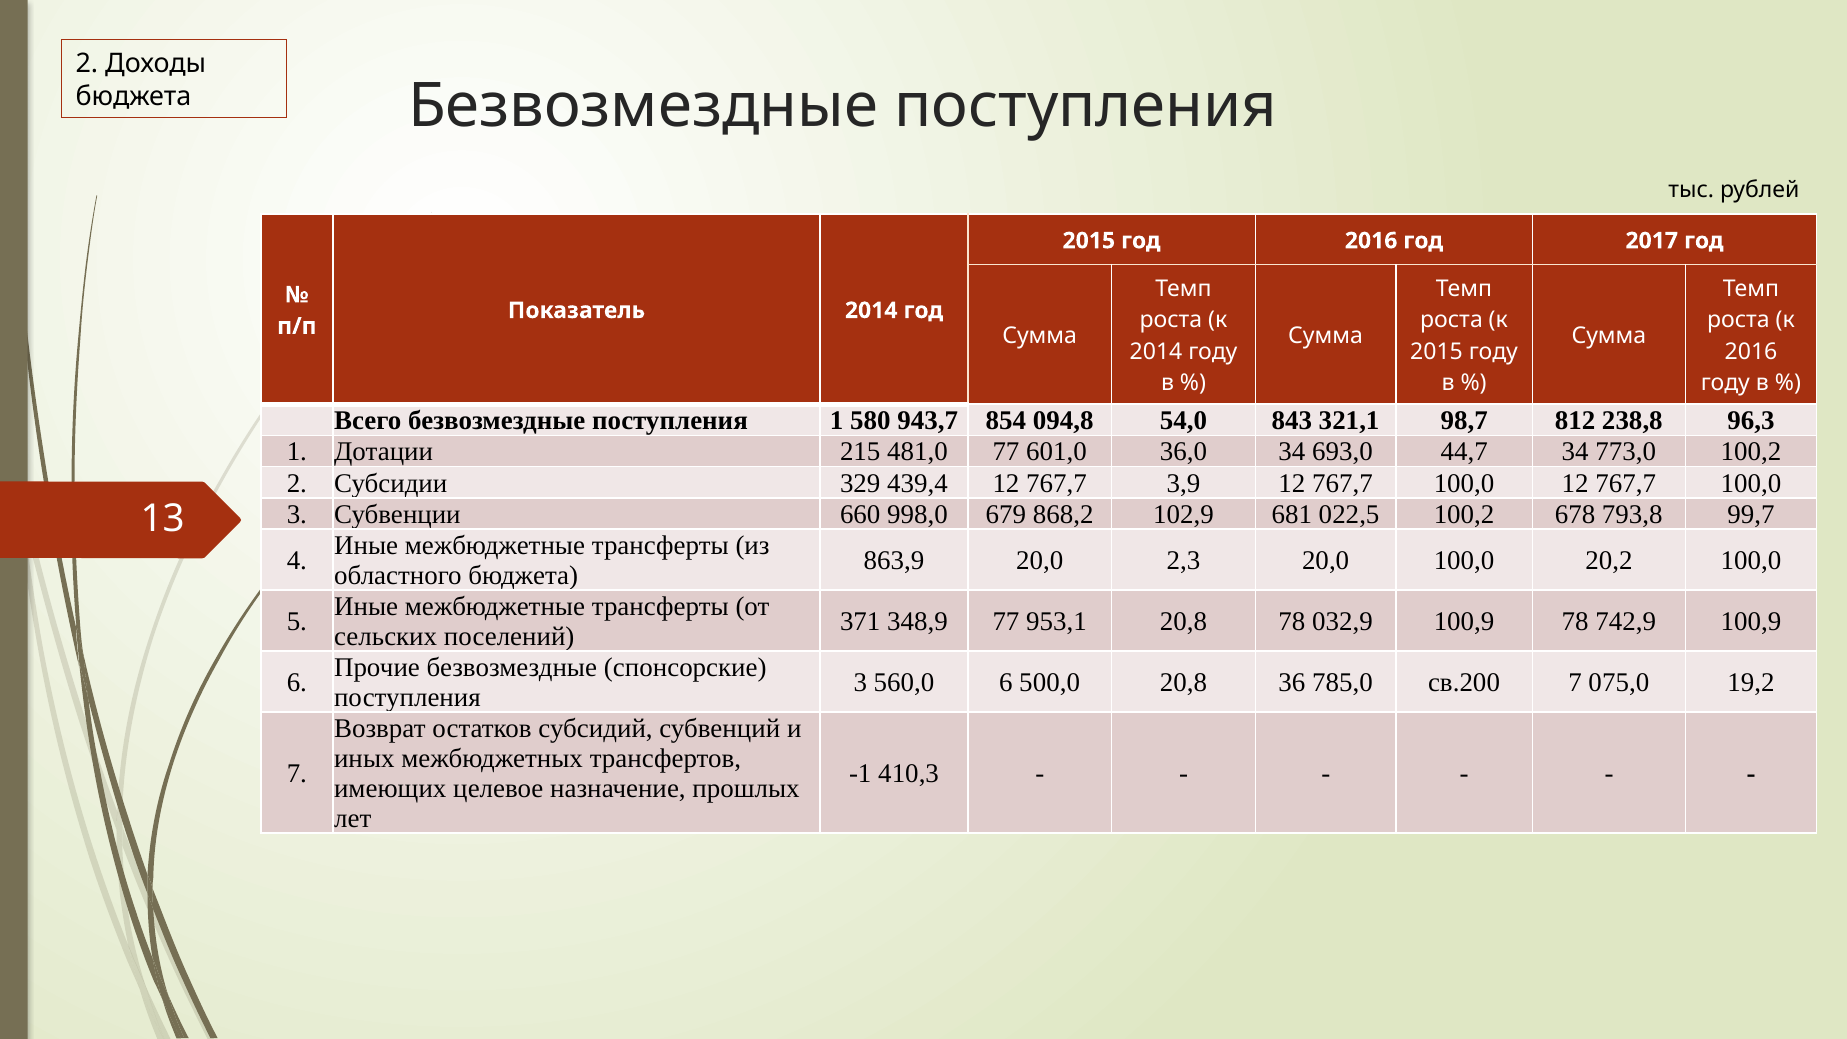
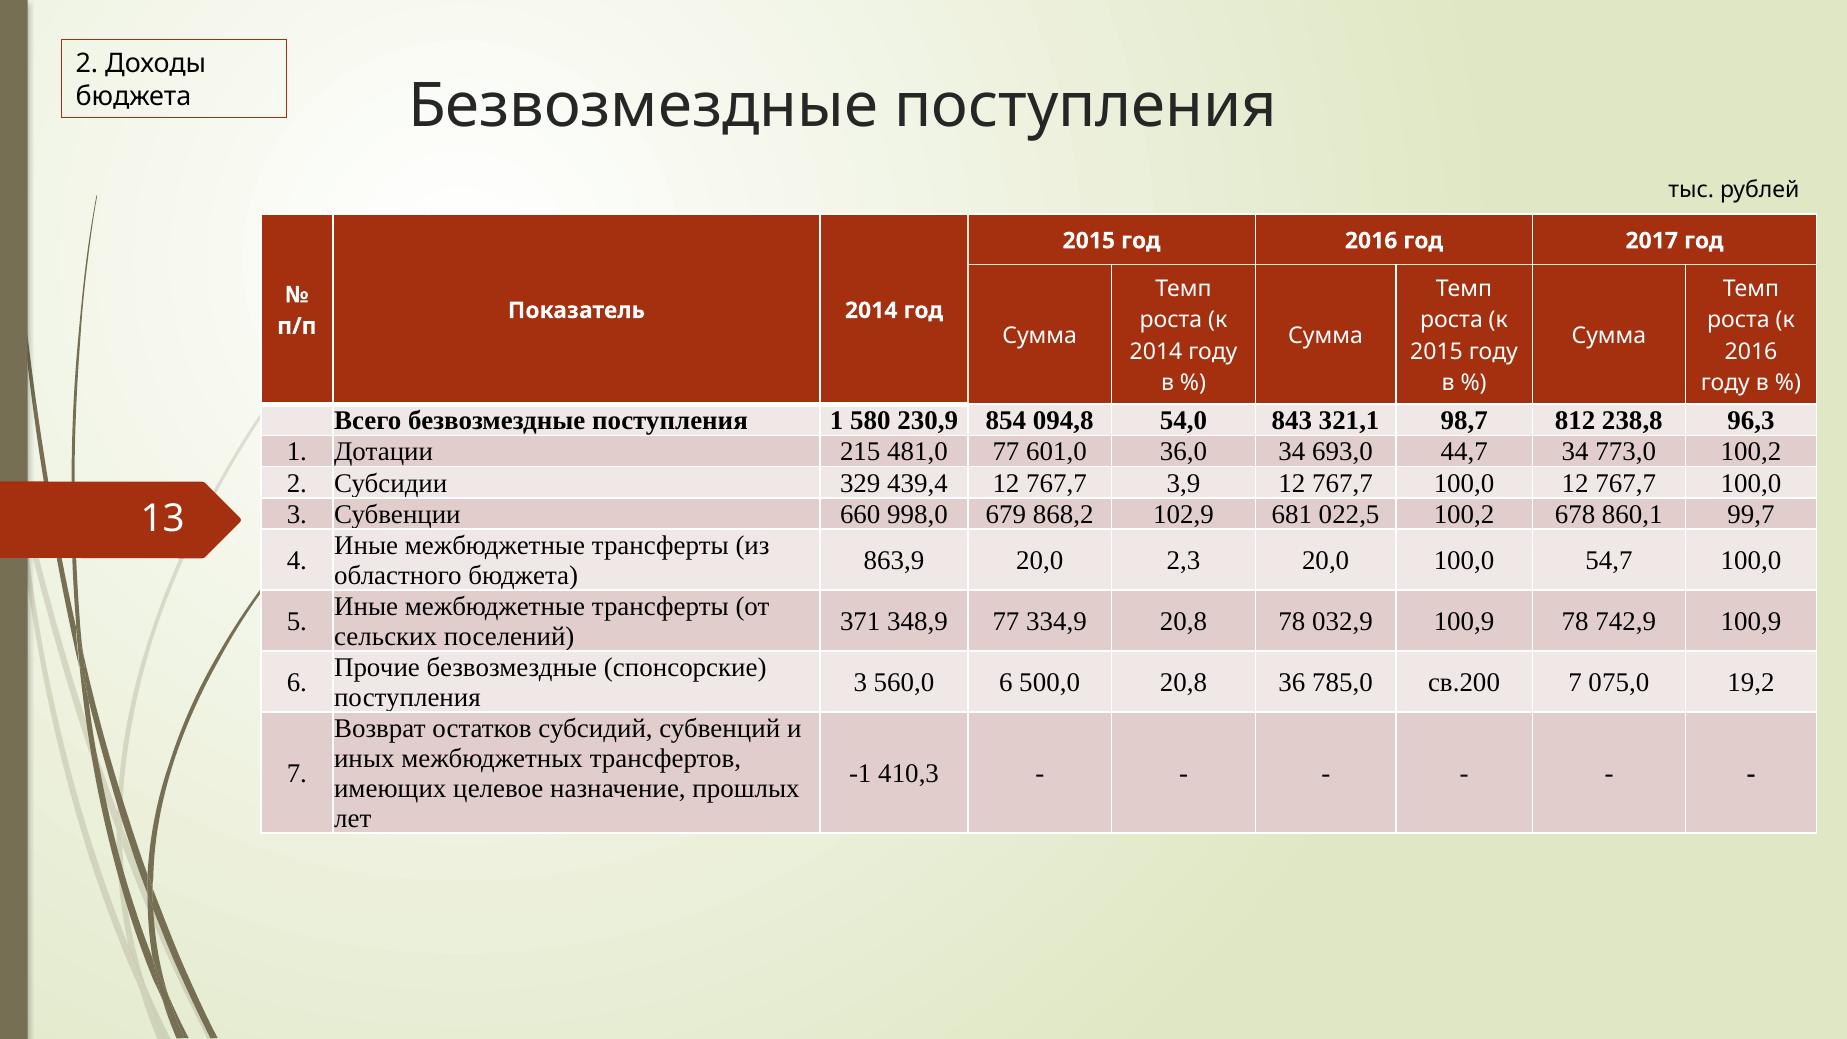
943,7: 943,7 -> 230,9
793,8: 793,8 -> 860,1
20,2: 20,2 -> 54,7
953,1: 953,1 -> 334,9
